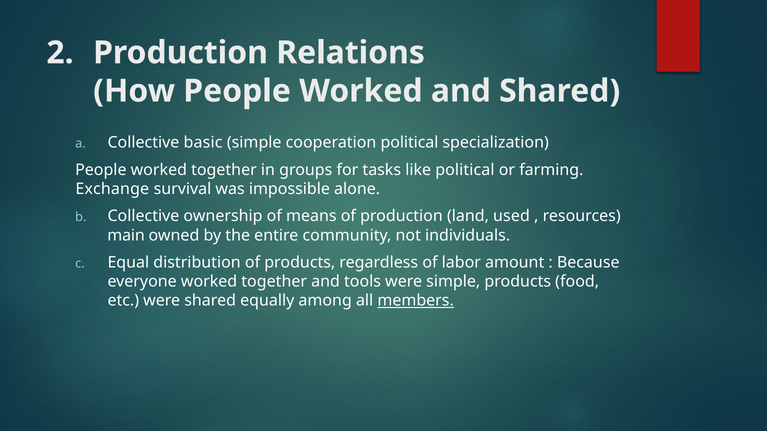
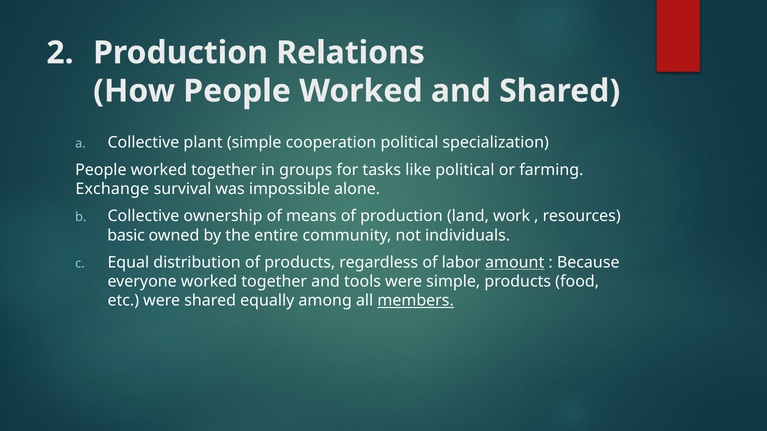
basic: basic -> plant
used: used -> work
main: main -> basic
amount underline: none -> present
